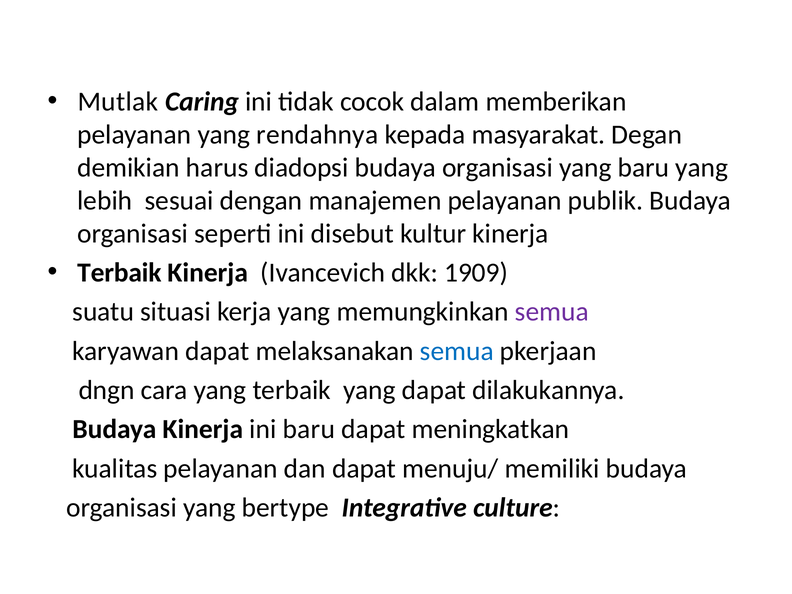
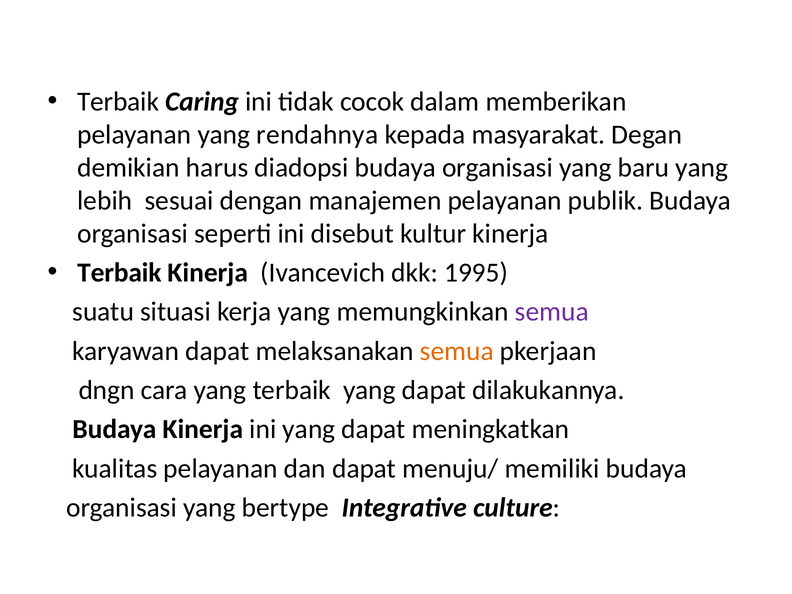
Mutlak at (118, 102): Mutlak -> Terbaik
1909: 1909 -> 1995
semua at (457, 351) colour: blue -> orange
ini baru: baru -> yang
